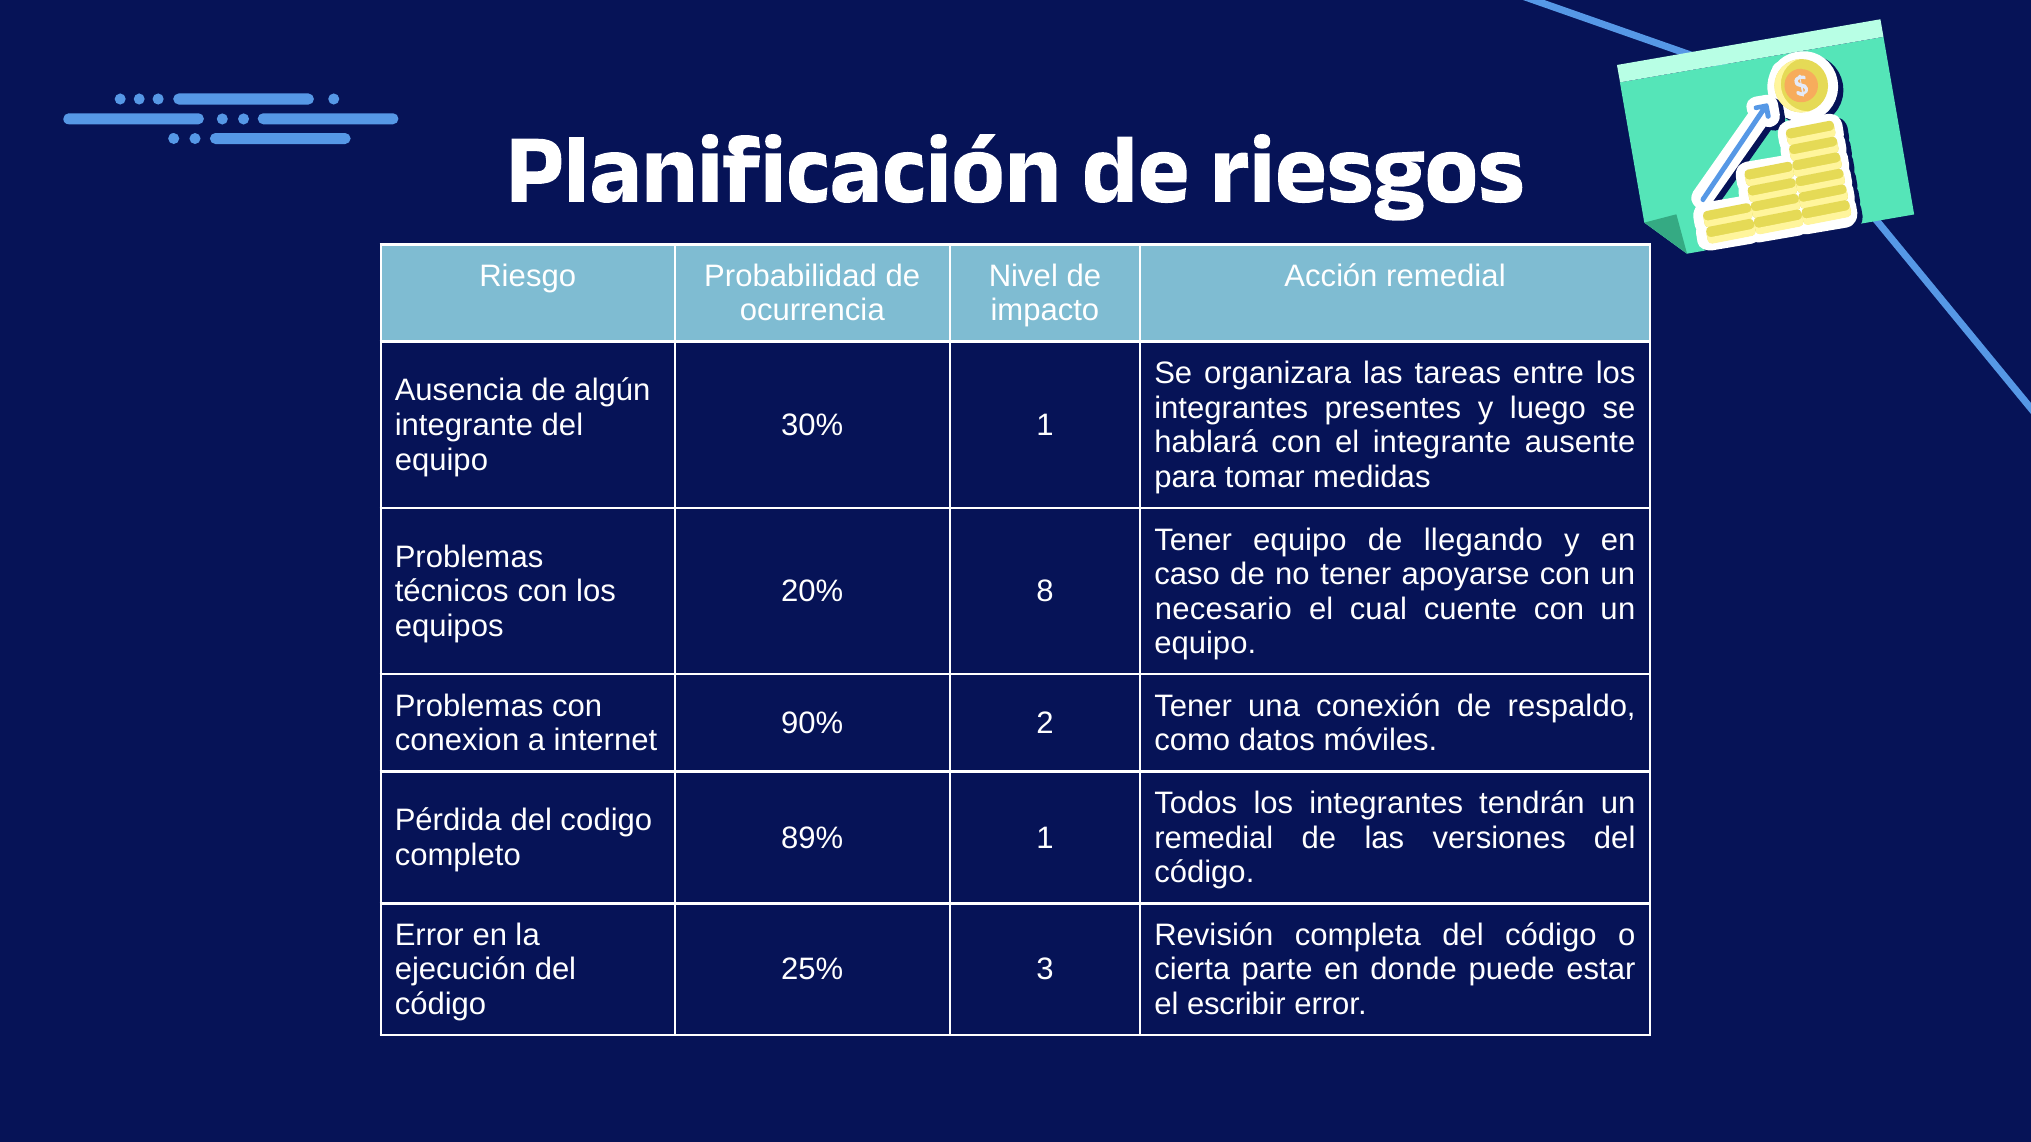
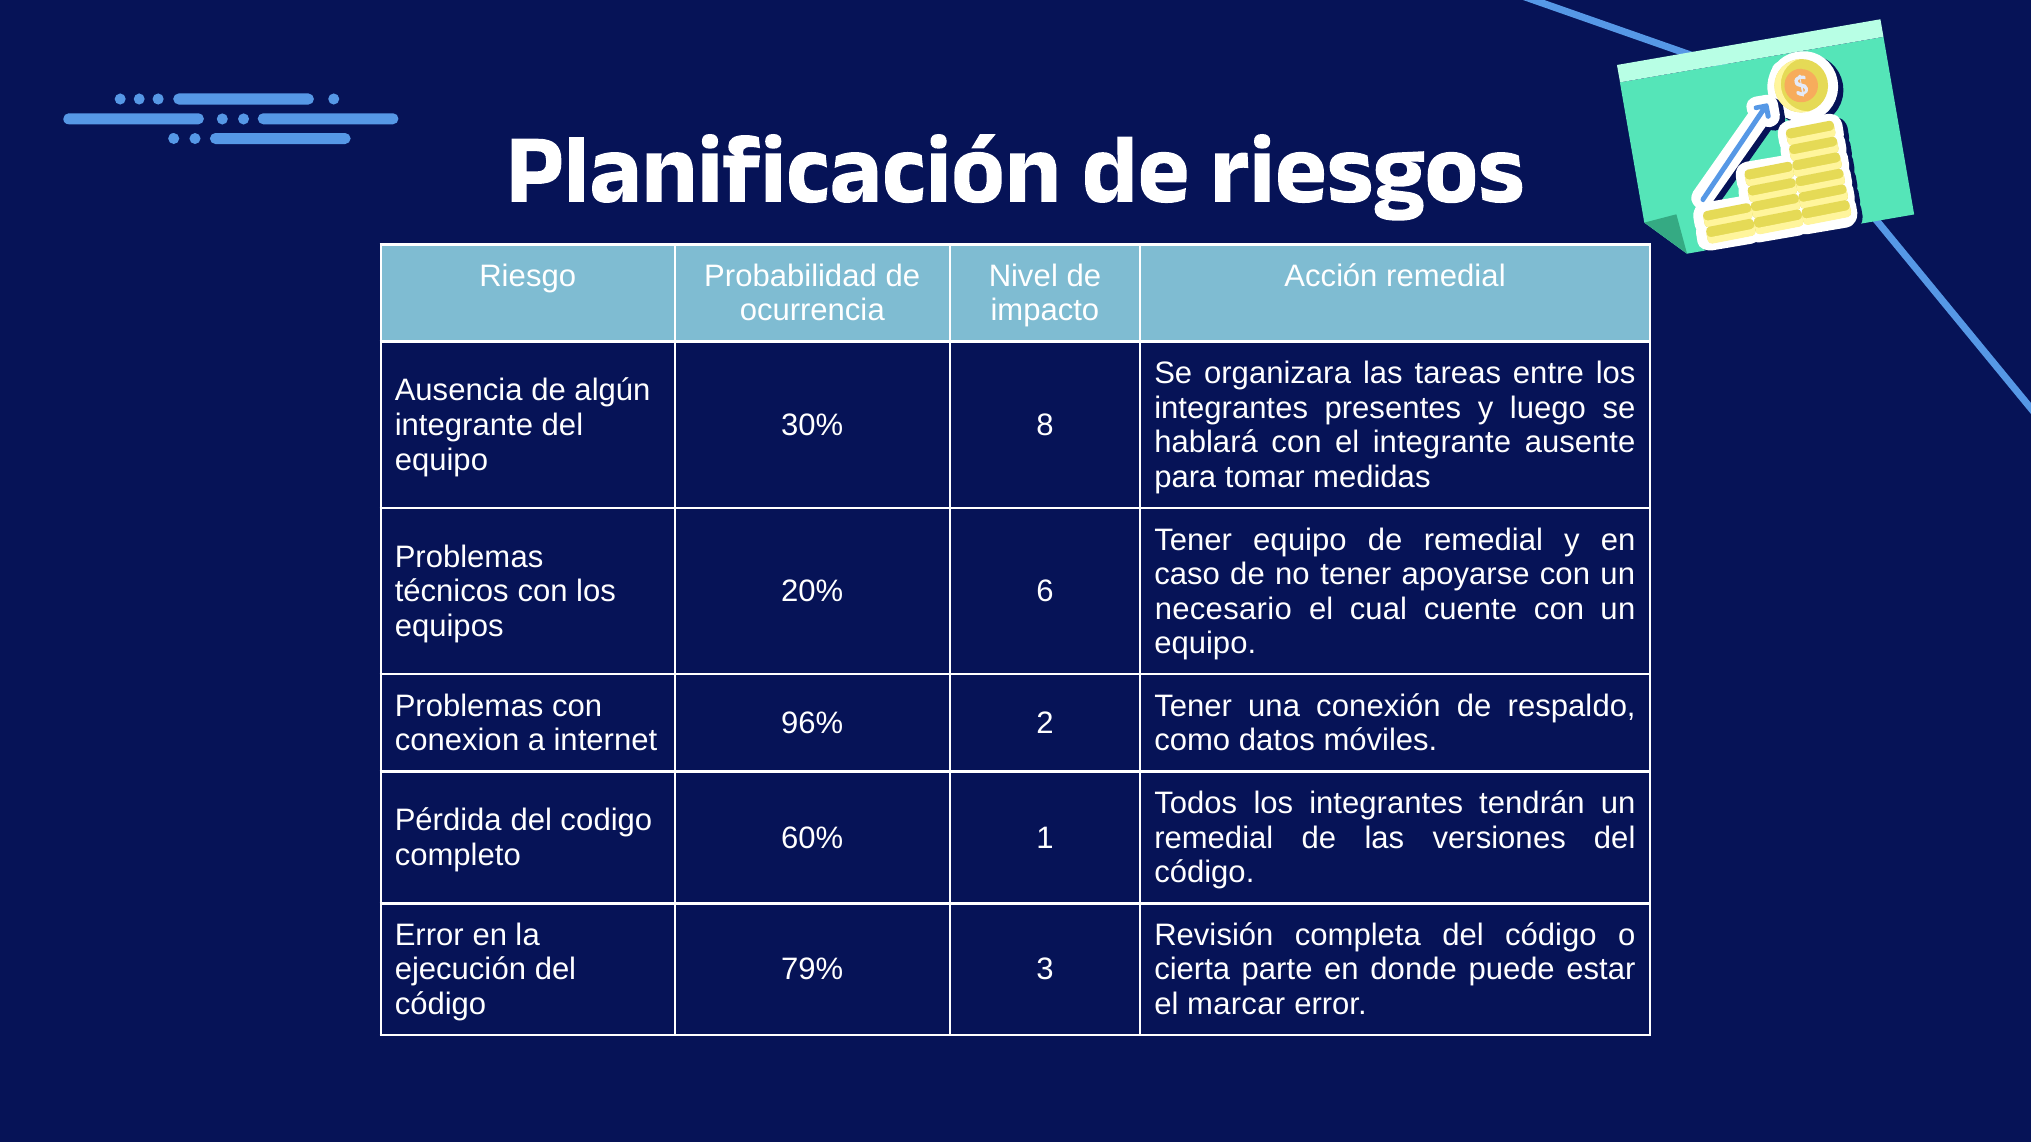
30% 1: 1 -> 8
de llegando: llegando -> remedial
8: 8 -> 6
90%: 90% -> 96%
89%: 89% -> 60%
25%: 25% -> 79%
escribir: escribir -> marcar
